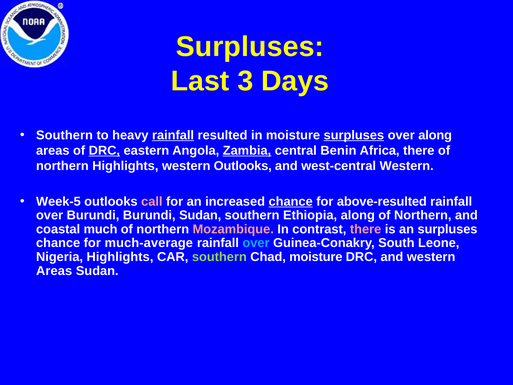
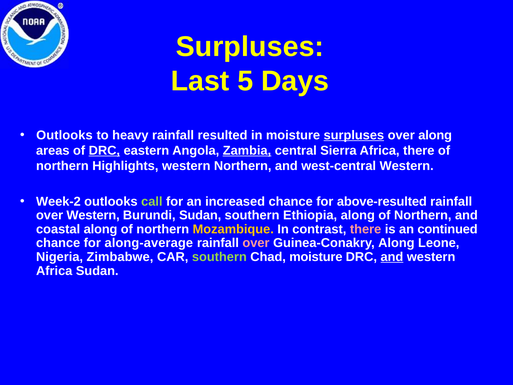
3: 3 -> 5
Southern at (64, 135): Southern -> Outlooks
rainfall at (173, 135) underline: present -> none
Benin: Benin -> Sierra
western Outlooks: Outlooks -> Northern
Week-5: Week-5 -> Week-2
call colour: pink -> light green
chance at (291, 201) underline: present -> none
over Burundi: Burundi -> Western
coastal much: much -> along
Mozambique colour: pink -> yellow
an surpluses: surpluses -> continued
much-average: much-average -> along-average
over at (256, 243) colour: light blue -> pink
Guinea-Conakry South: South -> Along
Nigeria Highlights: Highlights -> Zimbabwe
and at (392, 257) underline: none -> present
Areas at (54, 271): Areas -> Africa
